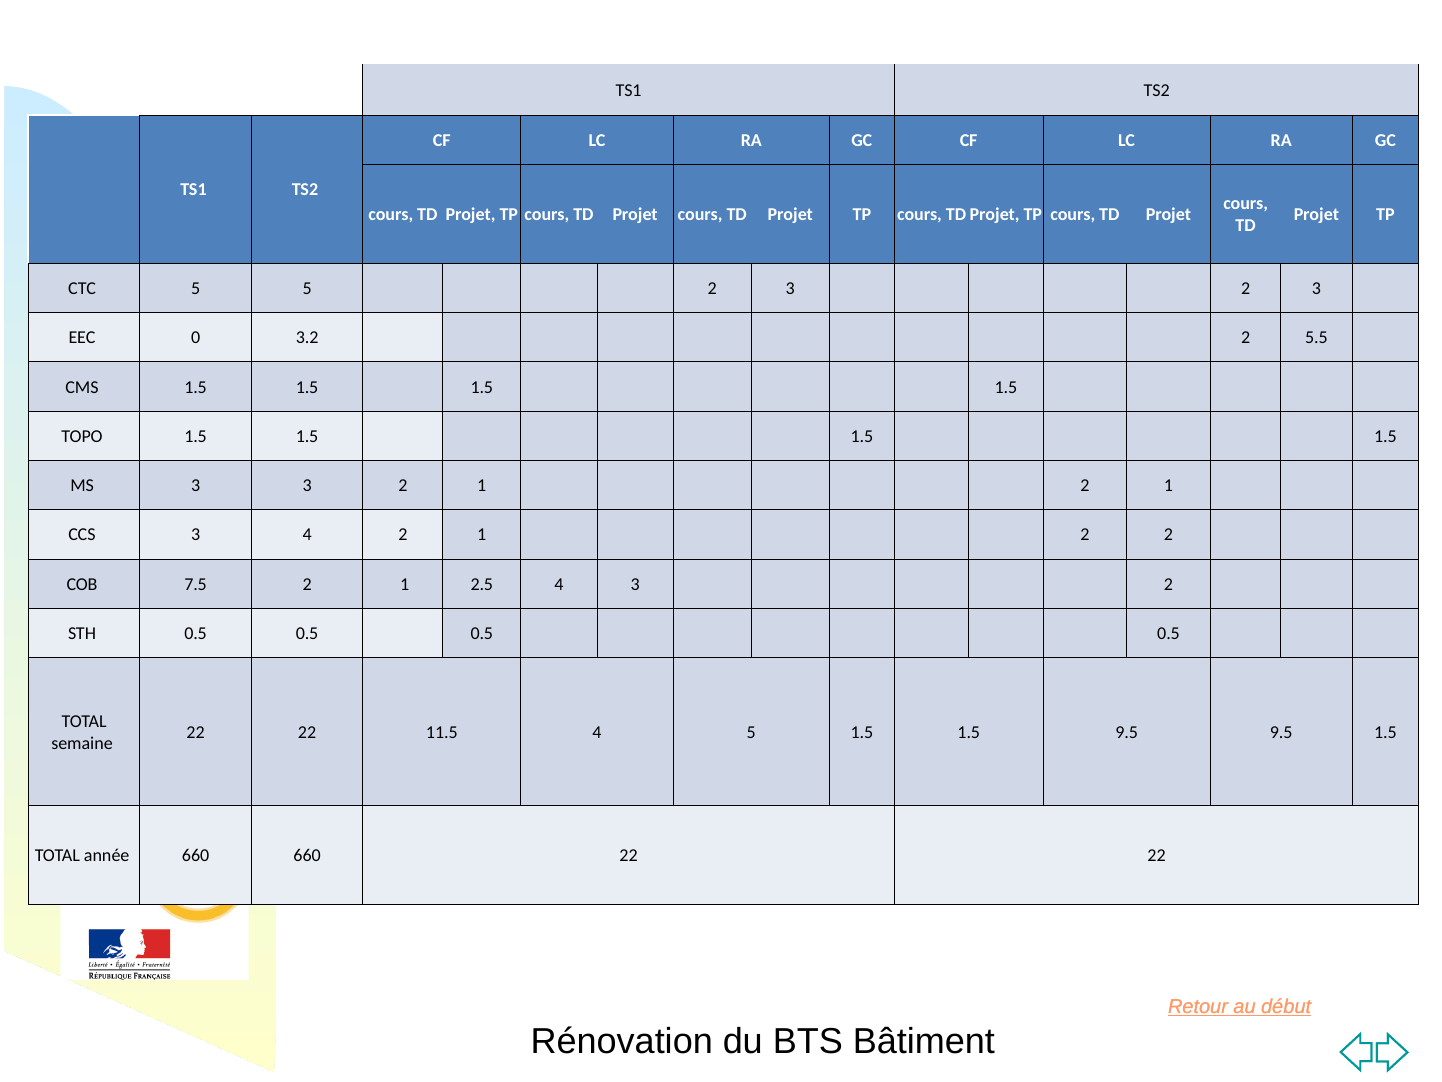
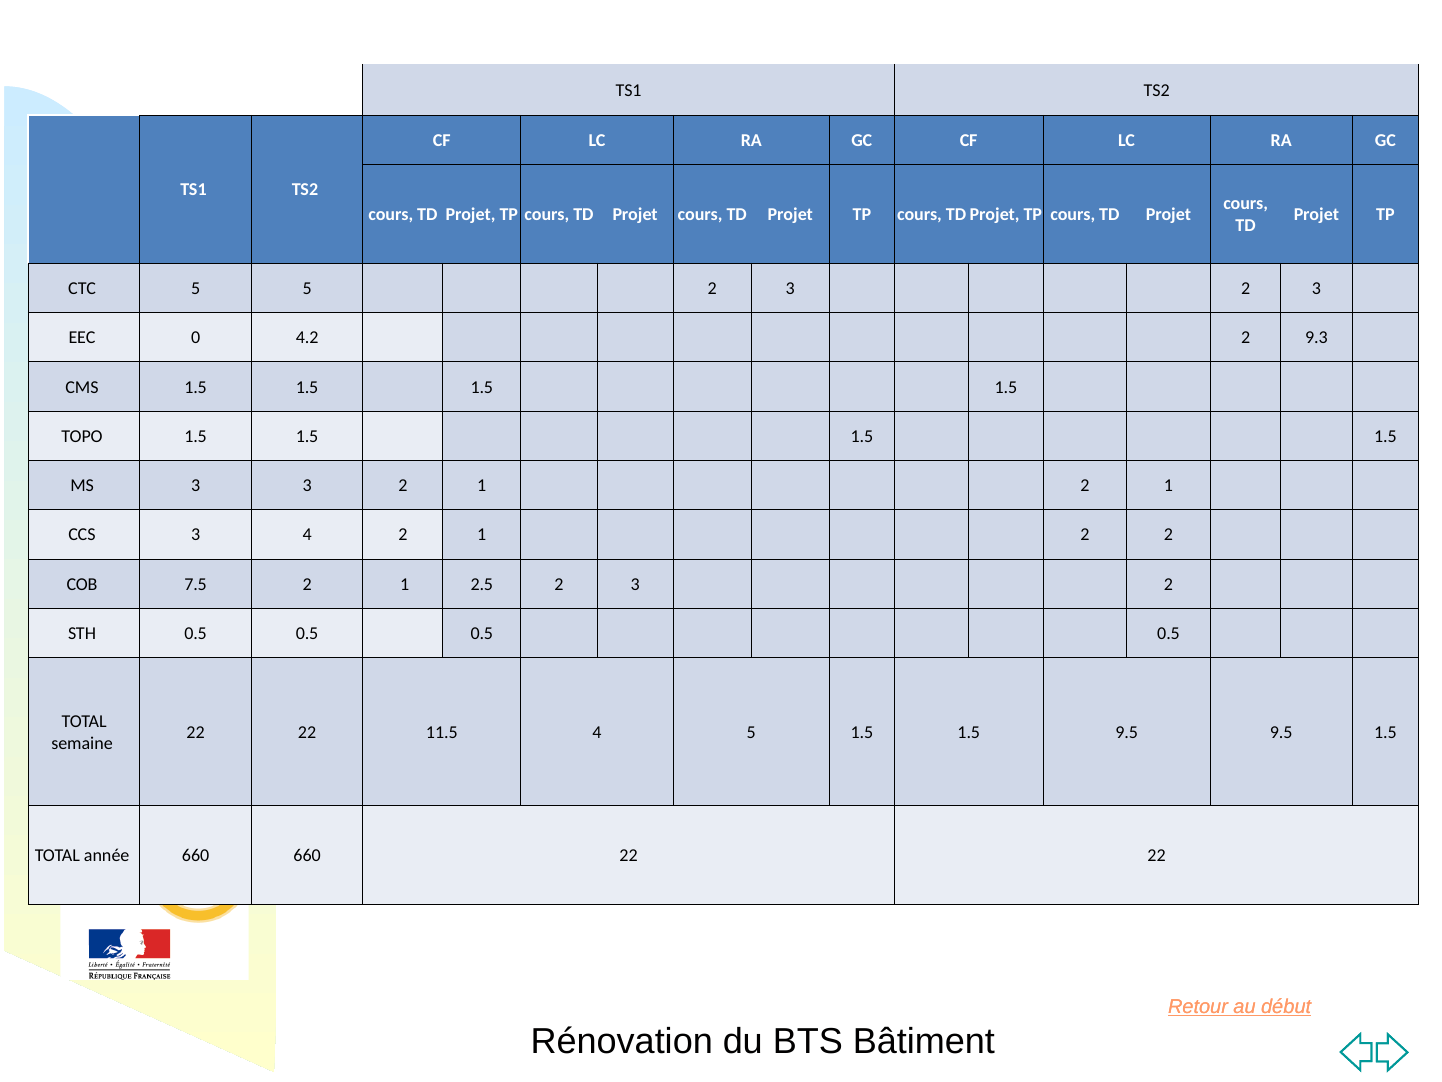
3.2: 3.2 -> 4.2
5.5: 5.5 -> 9.3
2.5 4: 4 -> 2
